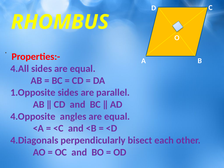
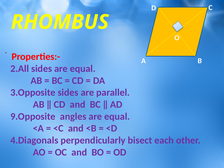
4.All: 4.All -> 2.All
1.Opposite: 1.Opposite -> 3.Opposite
4.Opposite: 4.Opposite -> 9.Opposite
